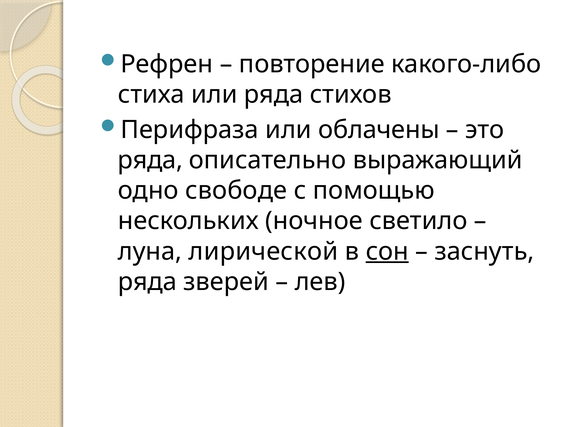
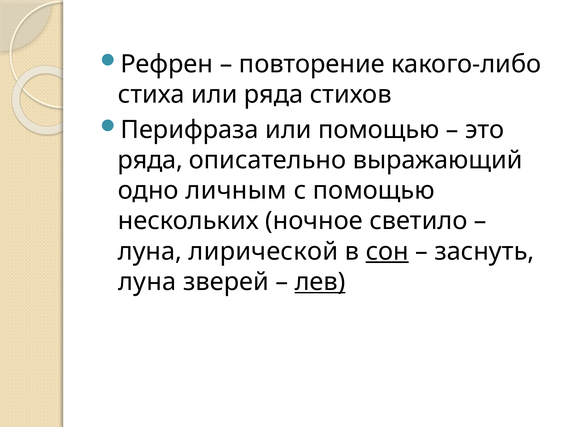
или облачены: облачены -> помощью
свободе: свободе -> личным
ряда at (147, 282): ряда -> луна
лев underline: none -> present
